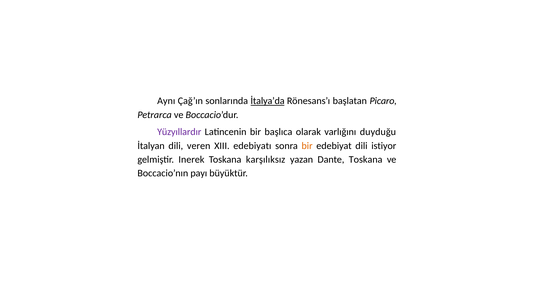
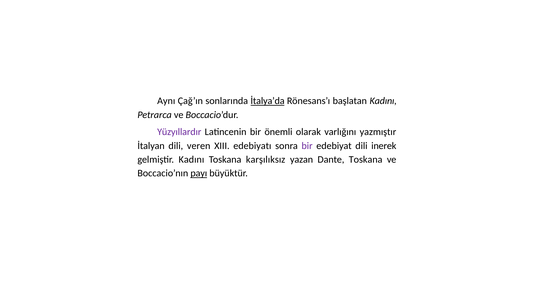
başlatan Picaro: Picaro -> Kadını
başlıca: başlıca -> önemli
duyduğu: duyduğu -> yazmıştır
bir at (307, 146) colour: orange -> purple
istiyor: istiyor -> inerek
gelmiştir Inerek: Inerek -> Kadını
payı underline: none -> present
